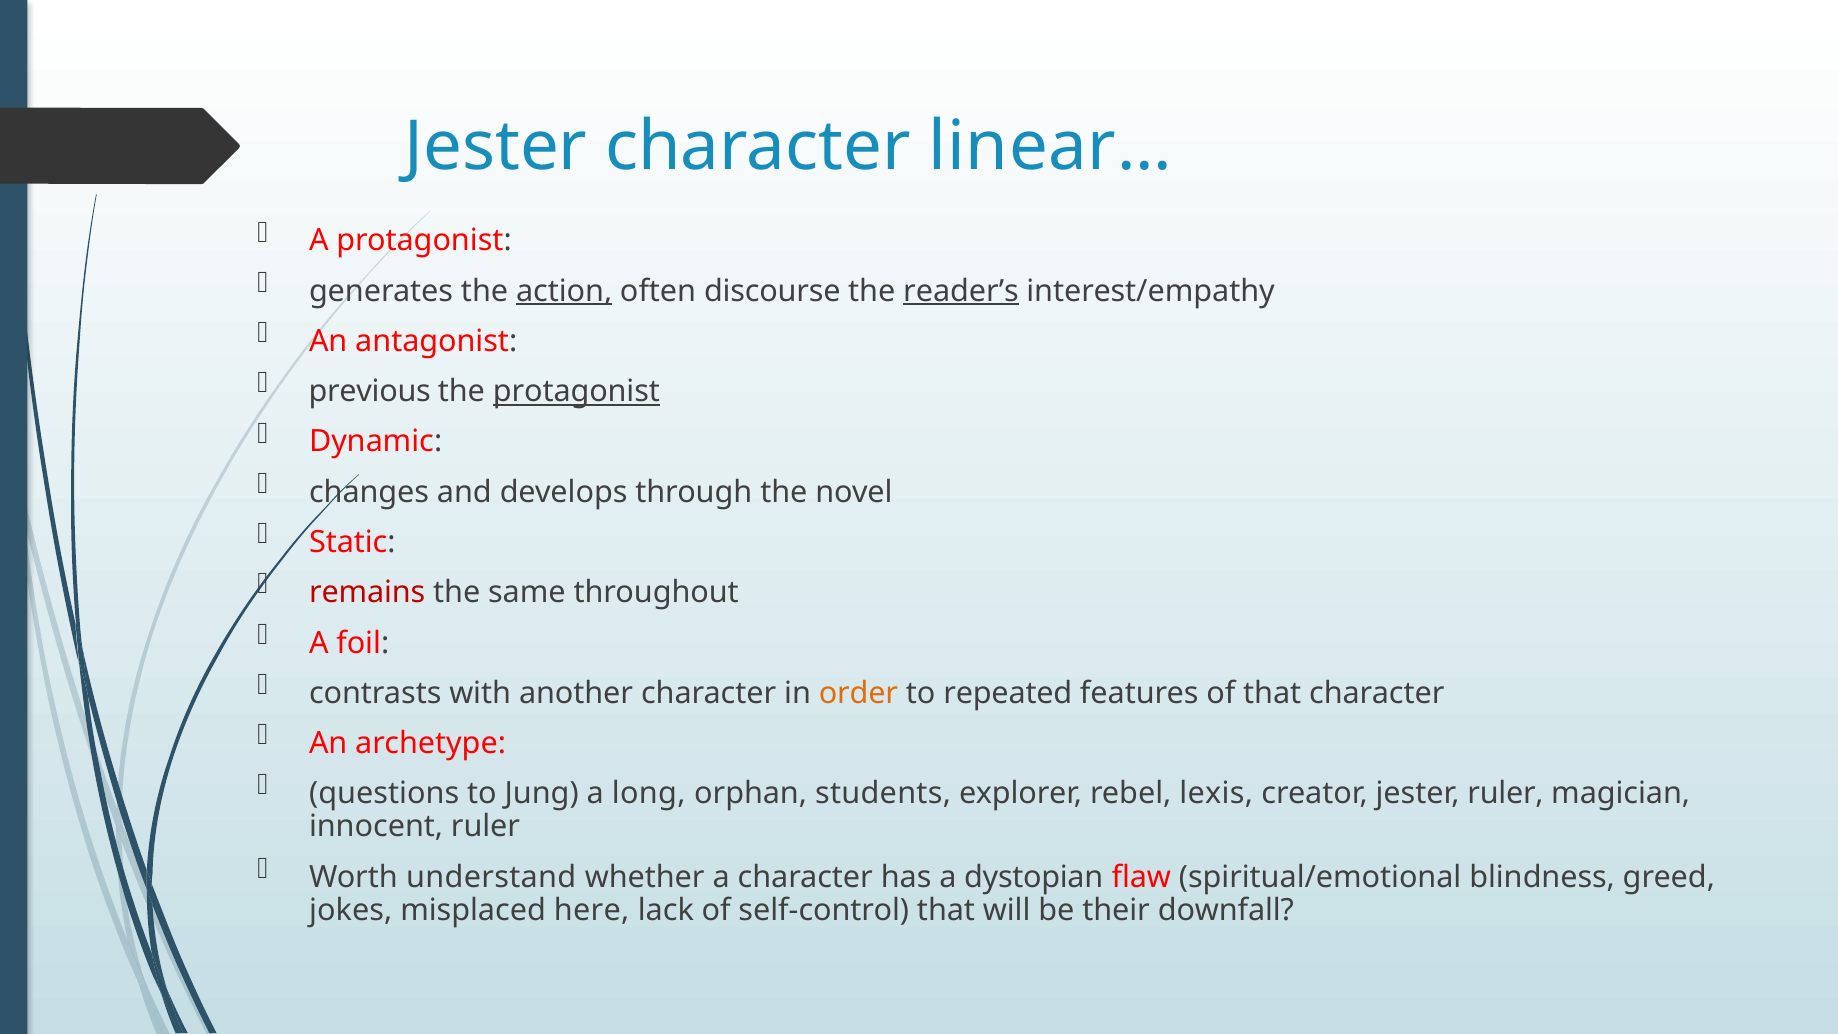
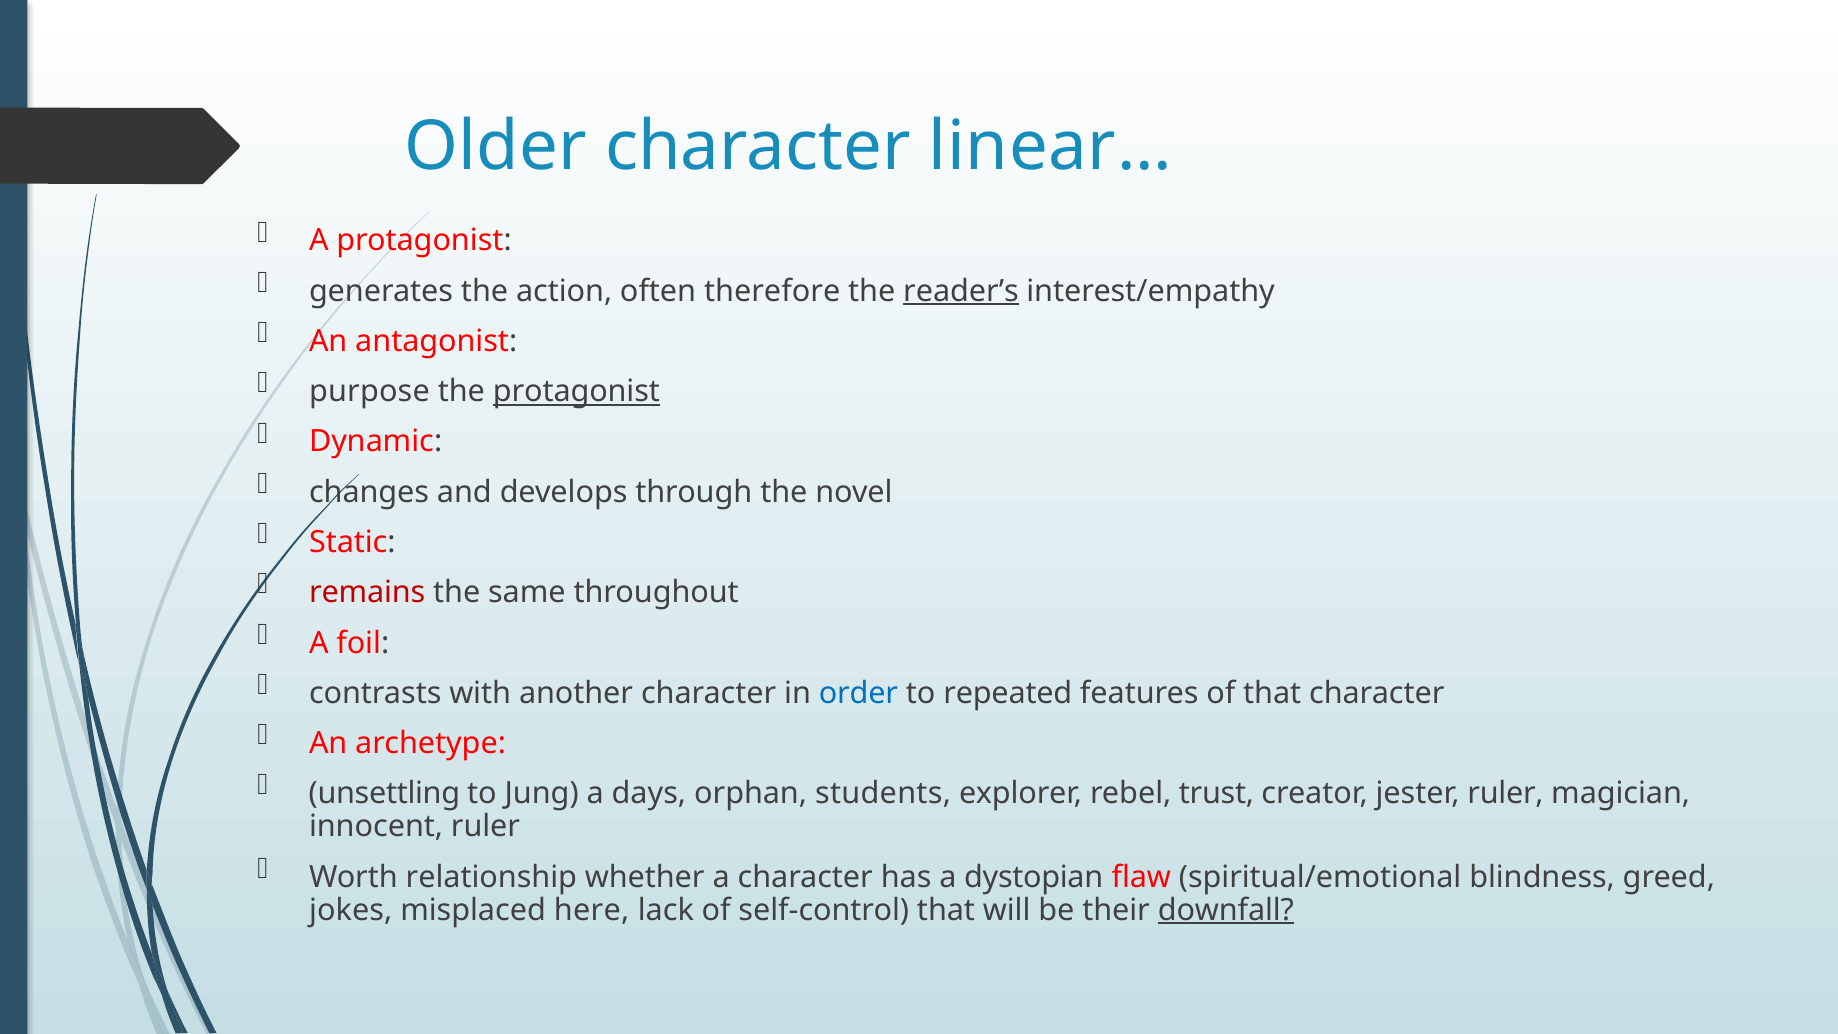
Jester at (496, 147): Jester -> Older
action underline: present -> none
discourse: discourse -> therefore
previous: previous -> purpose
order colour: orange -> blue
questions: questions -> unsettling
long: long -> days
lexis: lexis -> trust
understand: understand -> relationship
downfall underline: none -> present
